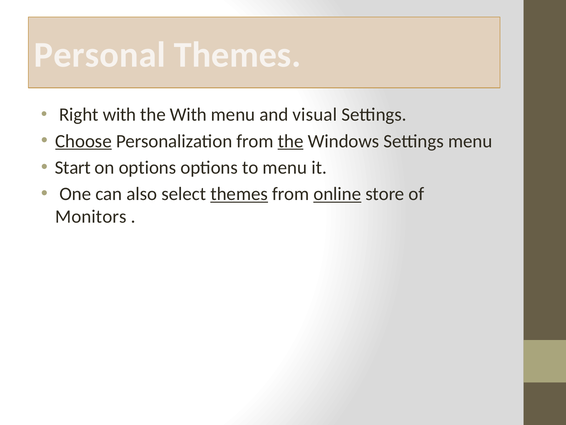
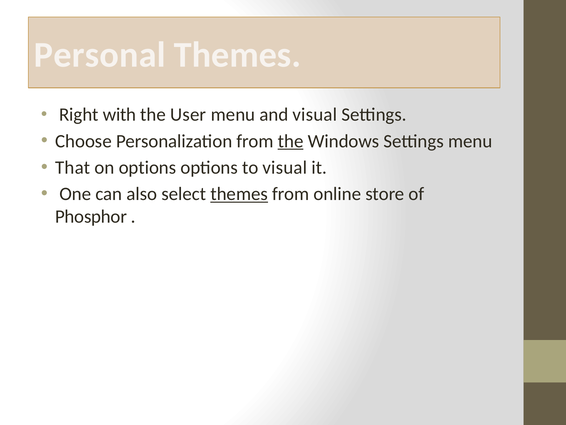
the With: With -> User
Choose underline: present -> none
Start: Start -> That
to menu: menu -> visual
online underline: present -> none
Monitors: Monitors -> Phosphor
